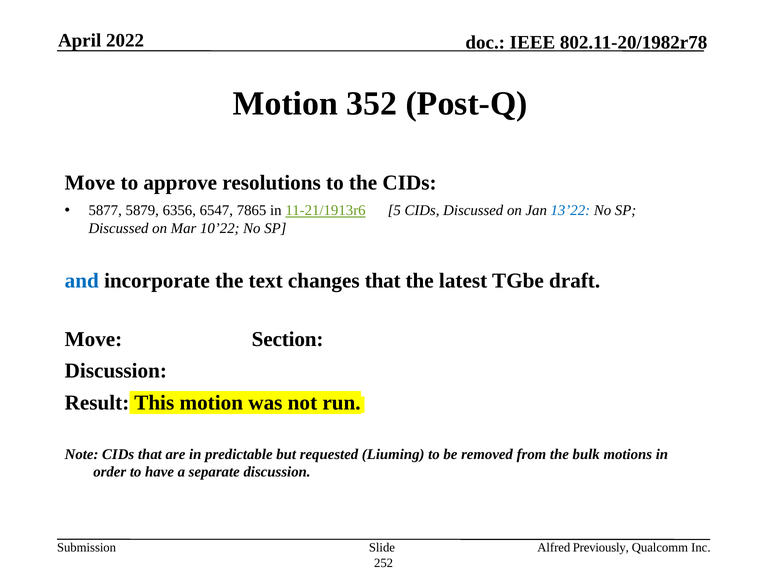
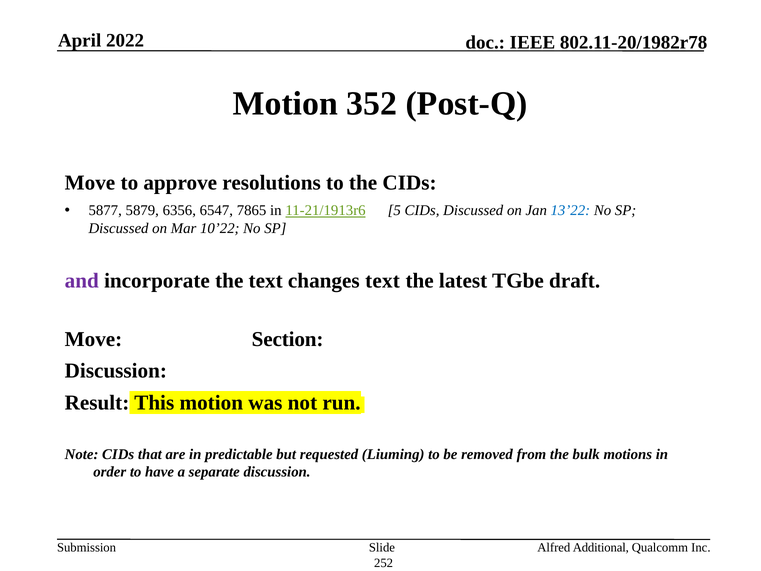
and colour: blue -> purple
changes that: that -> text
Previously: Previously -> Additional
